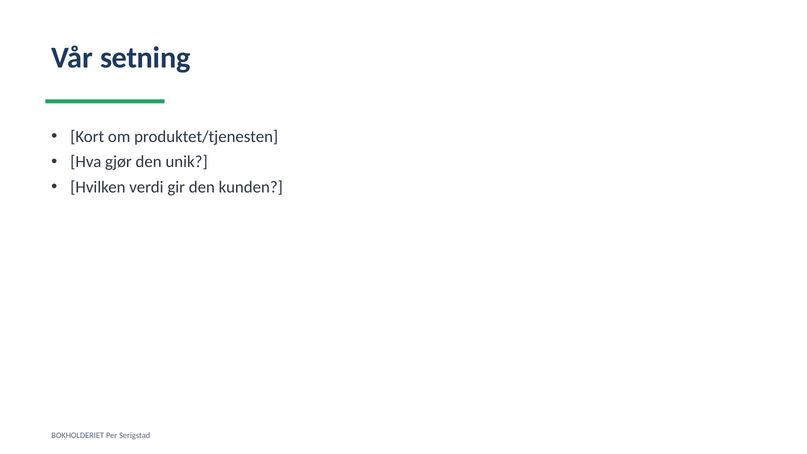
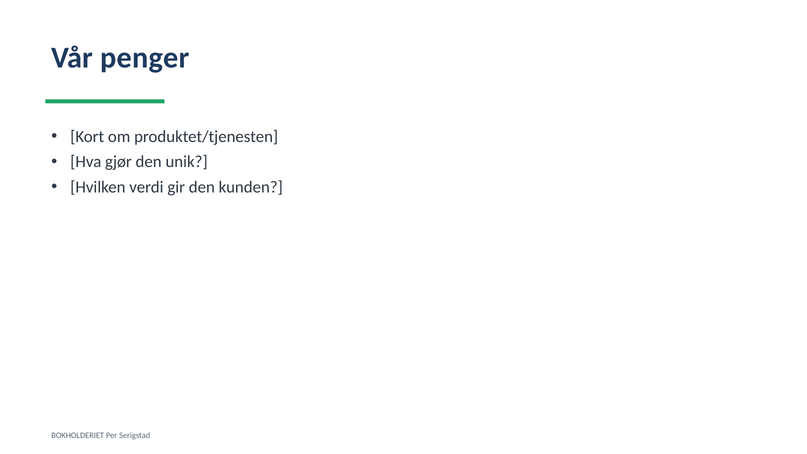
setning: setning -> penger
